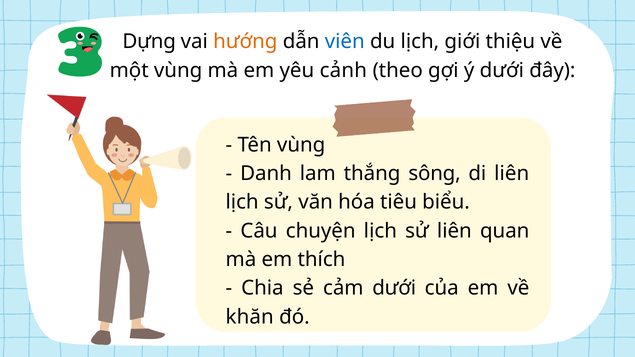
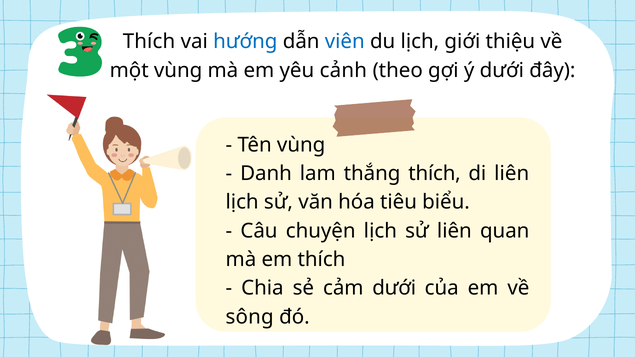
Dựng at (149, 42): Dựng -> Thích
hướng colour: orange -> blue
thắng sông: sông -> thích
khăn: khăn -> sông
